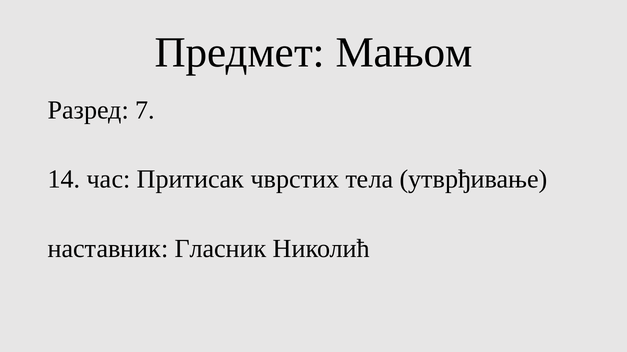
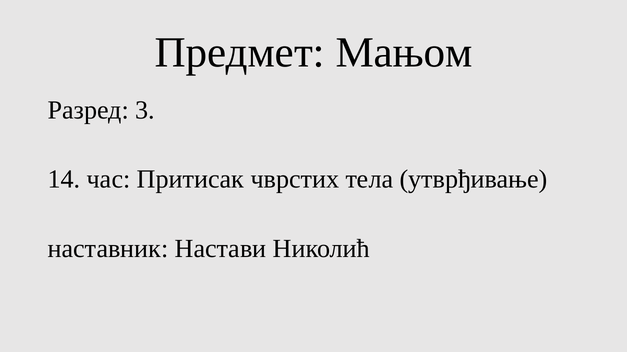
7: 7 -> 3
Гласник: Гласник -> Настави
